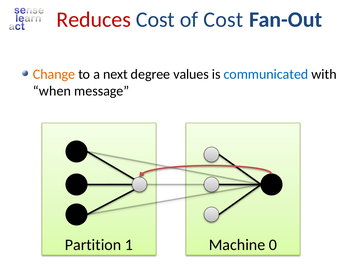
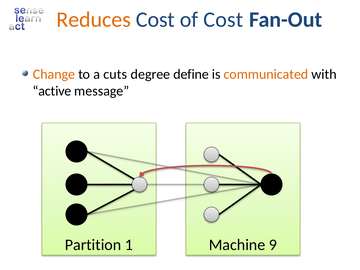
Reduces colour: red -> orange
next: next -> cuts
values: values -> define
communicated colour: blue -> orange
when: when -> active
0: 0 -> 9
